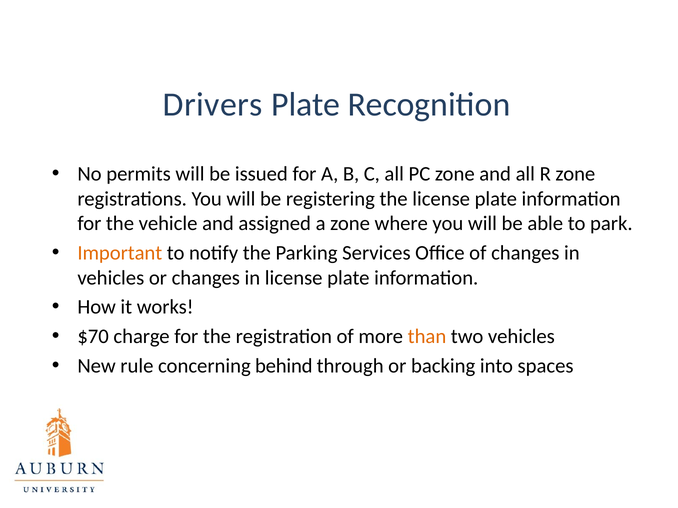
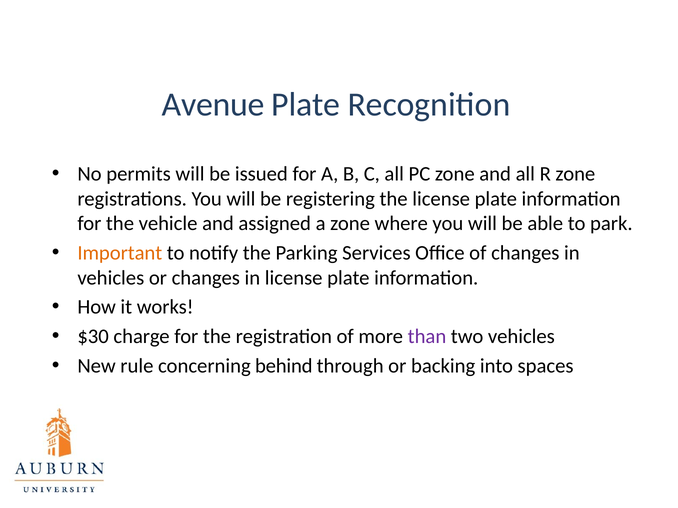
Drivers: Drivers -> Avenue
$70: $70 -> $30
than colour: orange -> purple
